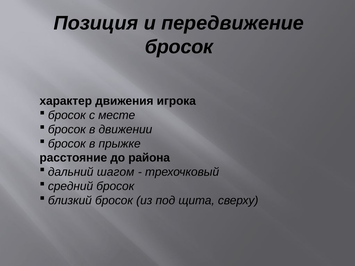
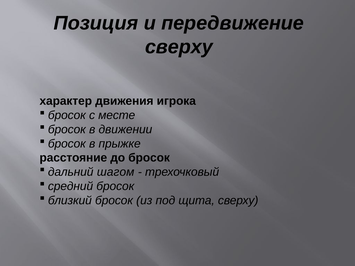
бросок at (179, 47): бросок -> сверху
до района: района -> бросок
